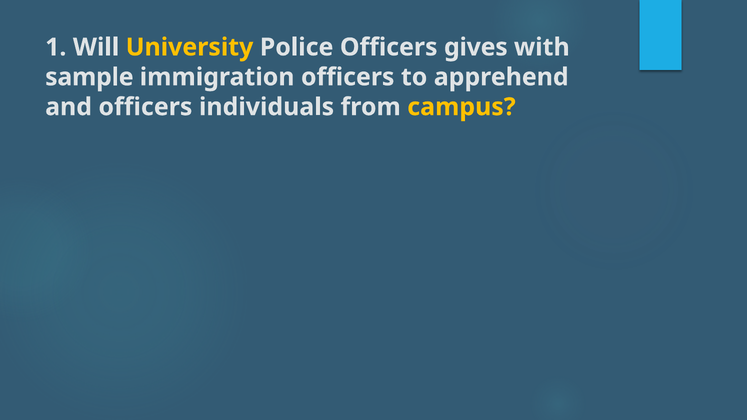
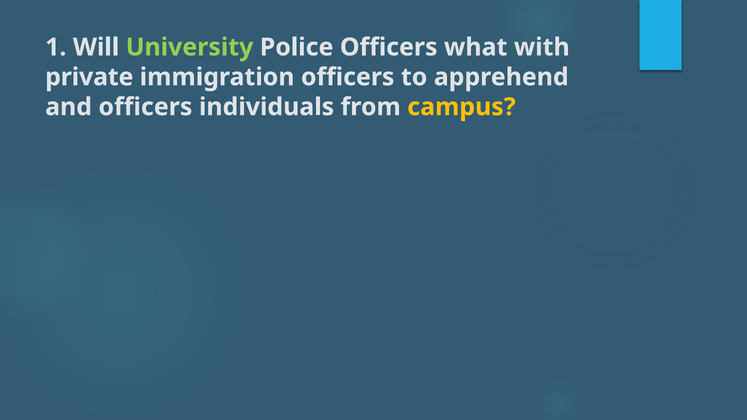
University colour: yellow -> light green
gives: gives -> what
sample: sample -> private
